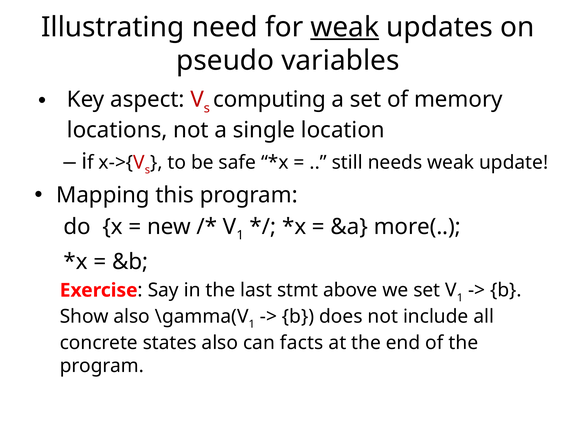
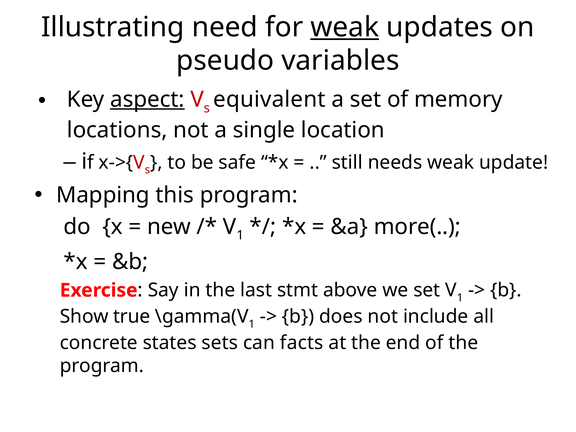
aspect underline: none -> present
computing: computing -> equivalent
Show also: also -> true
states also: also -> sets
